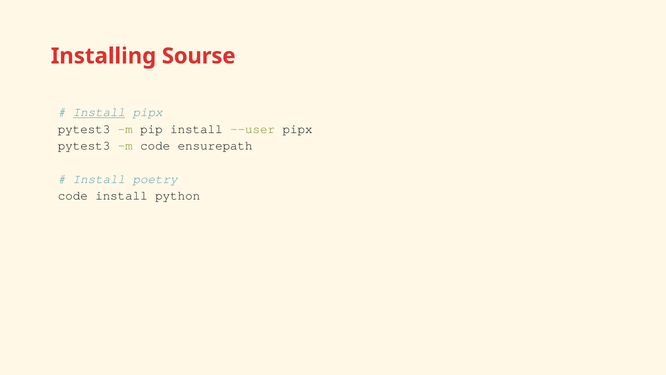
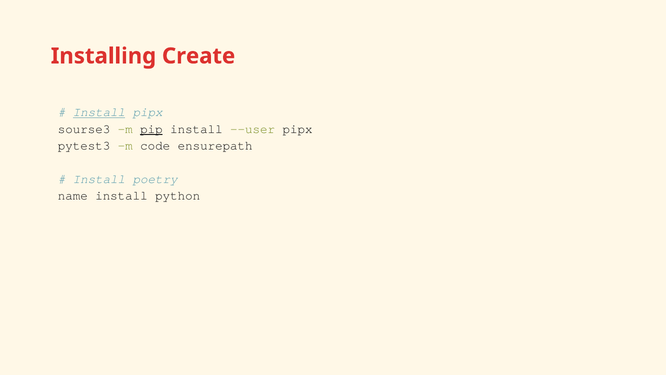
Sourse: Sourse -> Create
pytest3 at (84, 129): pytest3 -> sourse3
pip underline: none -> present
code at (73, 196): code -> name
